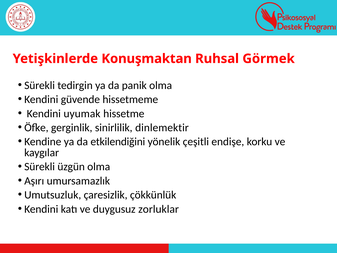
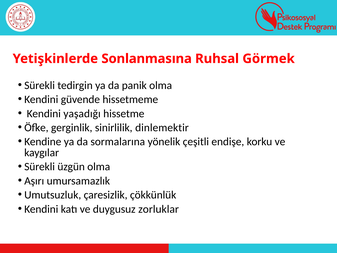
Konuşmaktan: Konuşmaktan -> Sonlanmasına
uyumak: uyumak -> yaşadığı
etkilendiğini: etkilendiğini -> sormalarına
